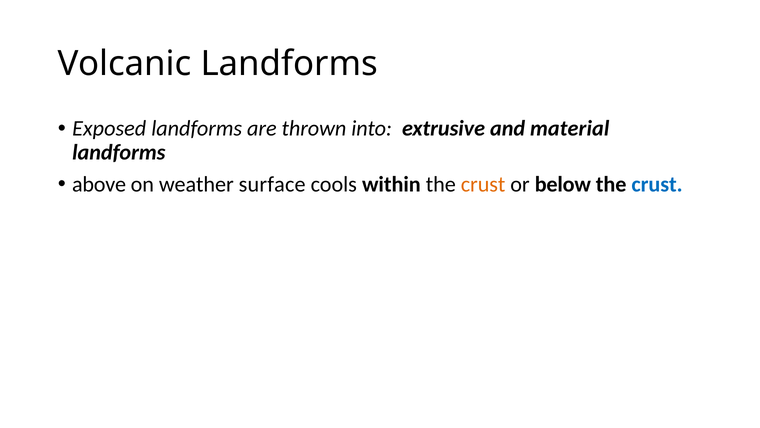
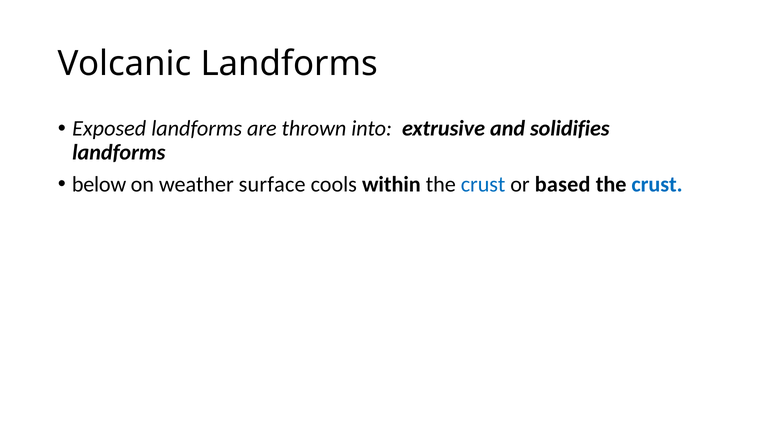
material: material -> solidifies
above: above -> below
crust at (483, 184) colour: orange -> blue
below: below -> based
